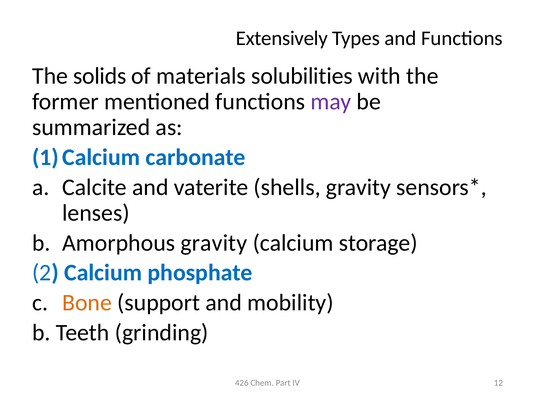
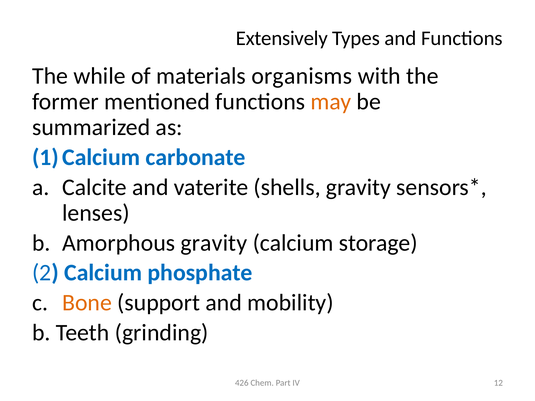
solids: solids -> while
solubilities: solubilities -> organisms
may colour: purple -> orange
